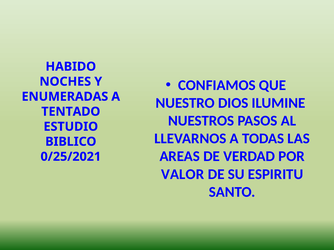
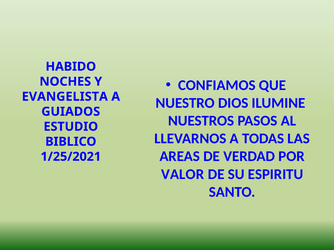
ENUMERADAS: ENUMERADAS -> EVANGELISTA
TENTADO: TENTADO -> GUIADOS
0/25/2021: 0/25/2021 -> 1/25/2021
